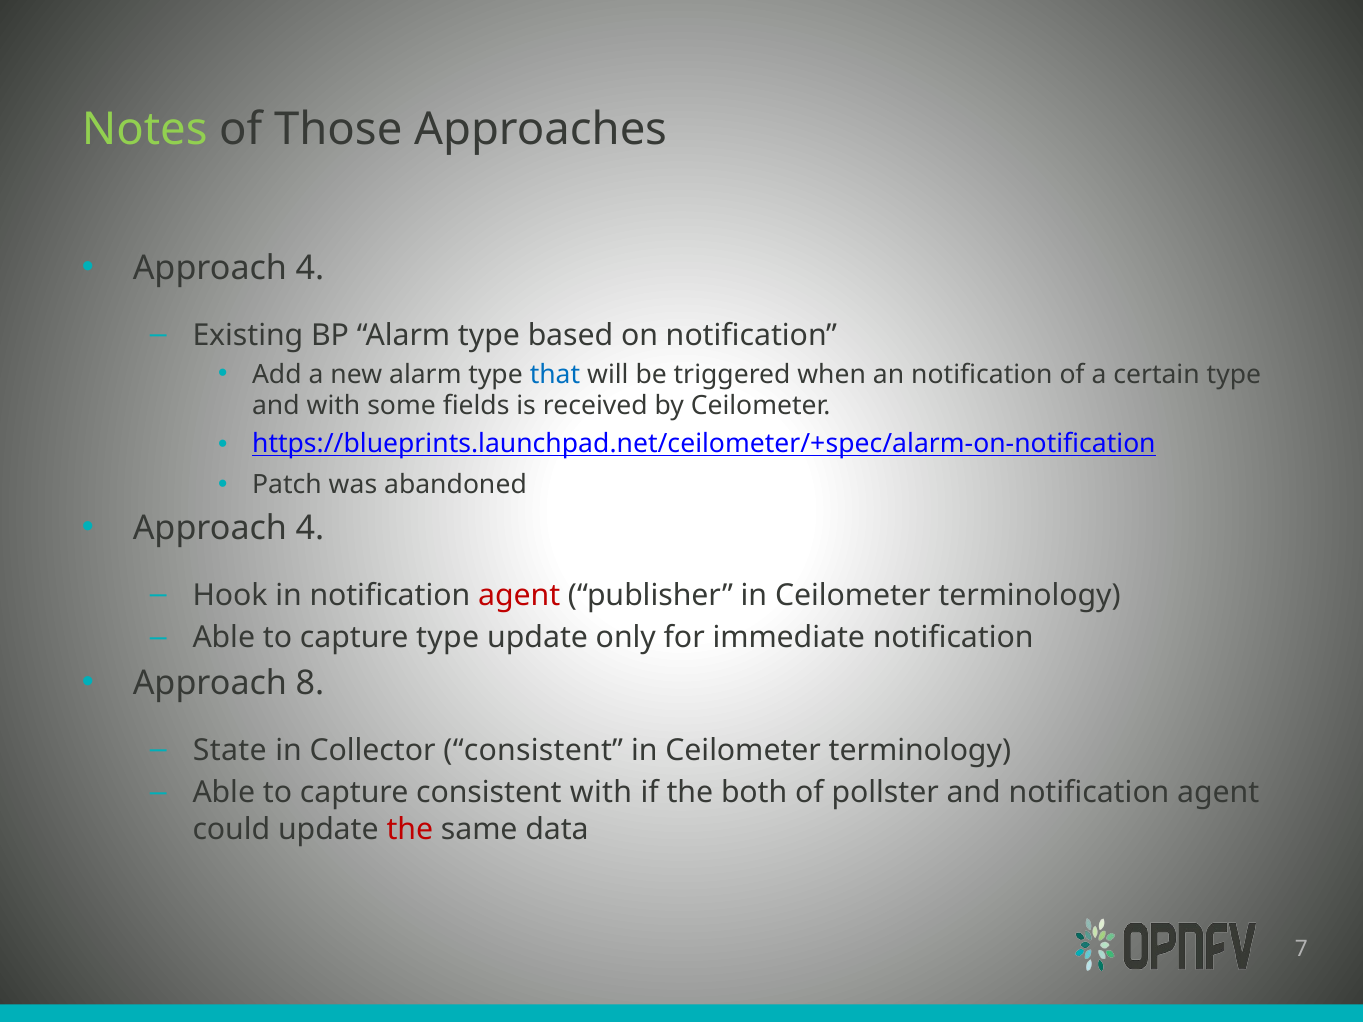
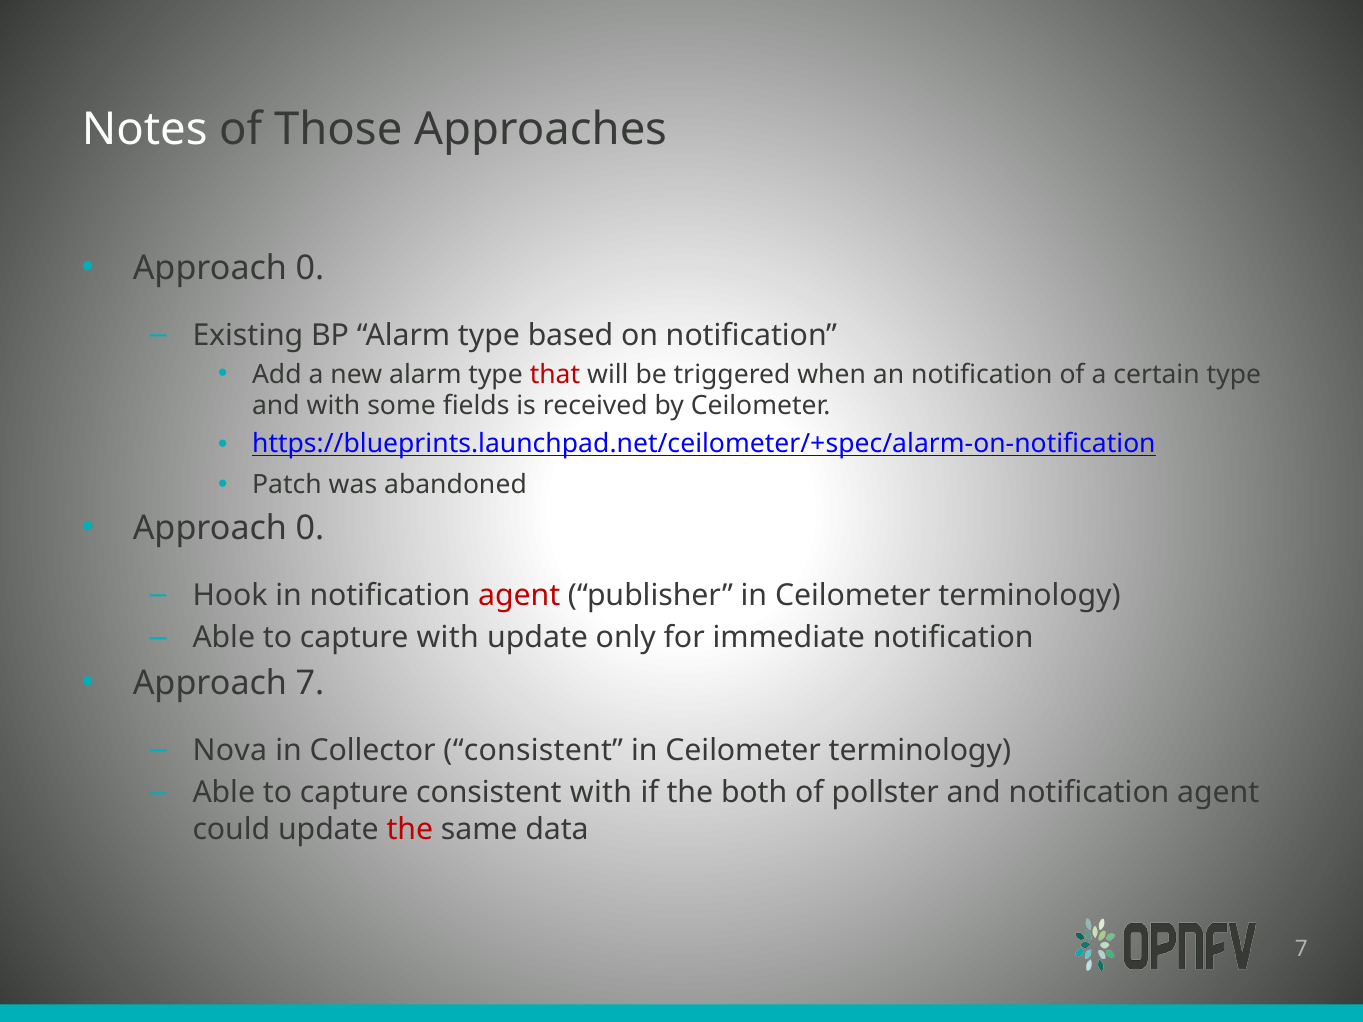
Notes colour: light green -> white
4 at (310, 268): 4 -> 0
that colour: blue -> red
4 at (310, 529): 4 -> 0
capture type: type -> with
Approach 8: 8 -> 7
State: State -> Nova
